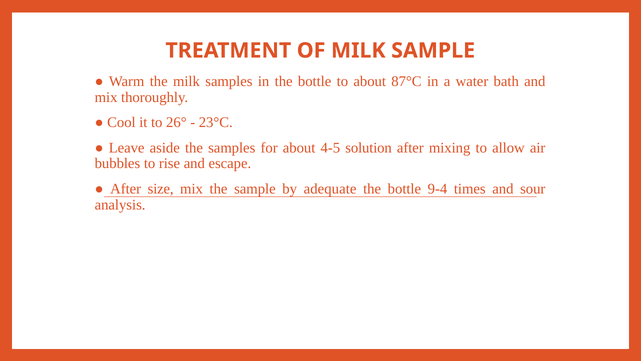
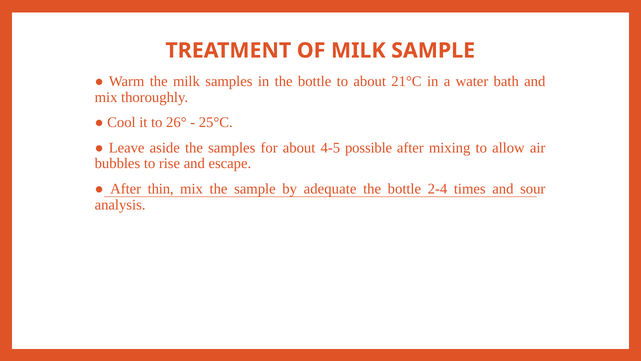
87°C: 87°C -> 21°C
23°C: 23°C -> 25°C
solution: solution -> possible
size: size -> thin
9-4: 9-4 -> 2-4
